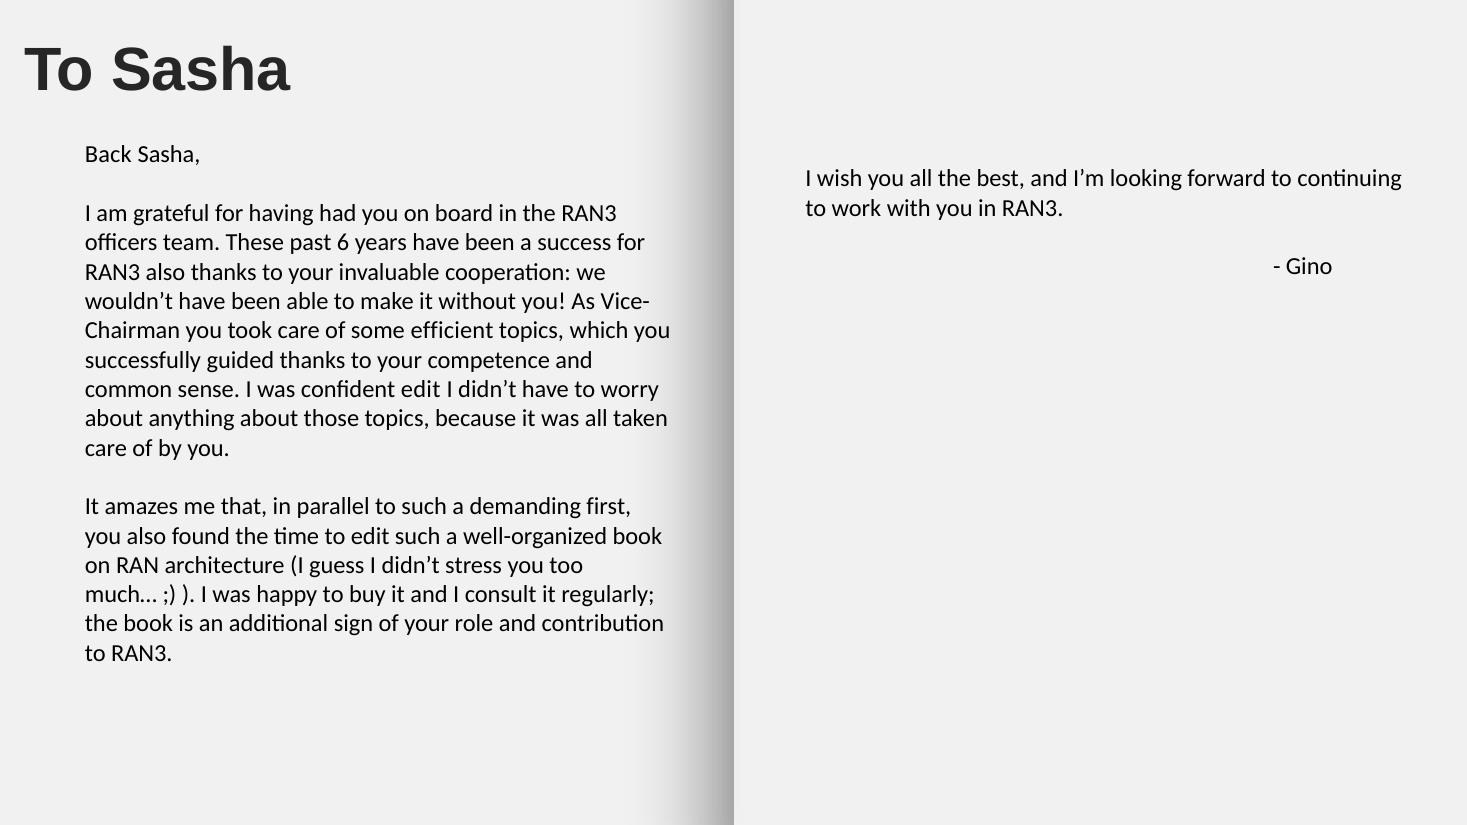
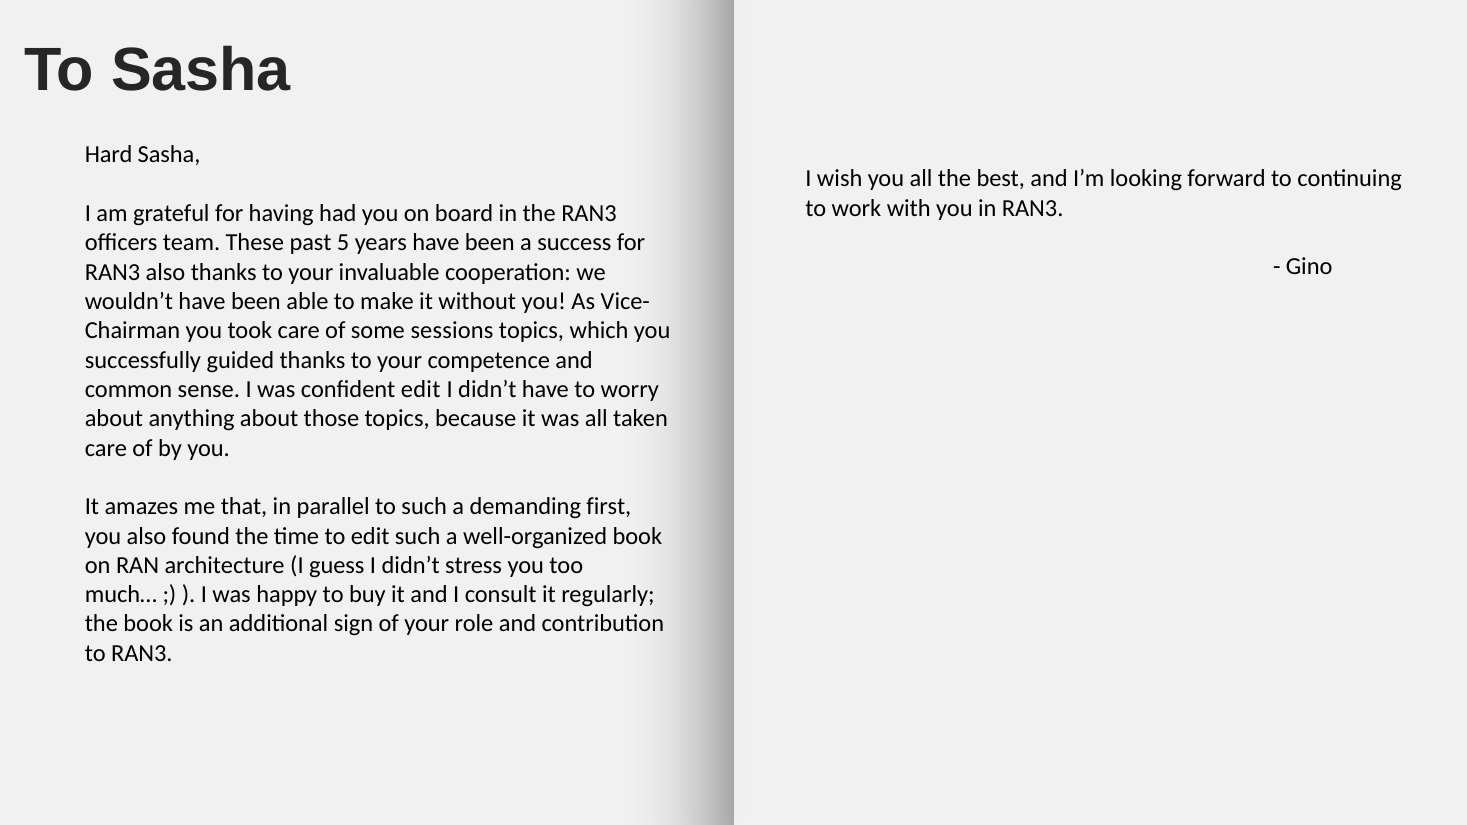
Back: Back -> Hard
6: 6 -> 5
efficient: efficient -> sessions
